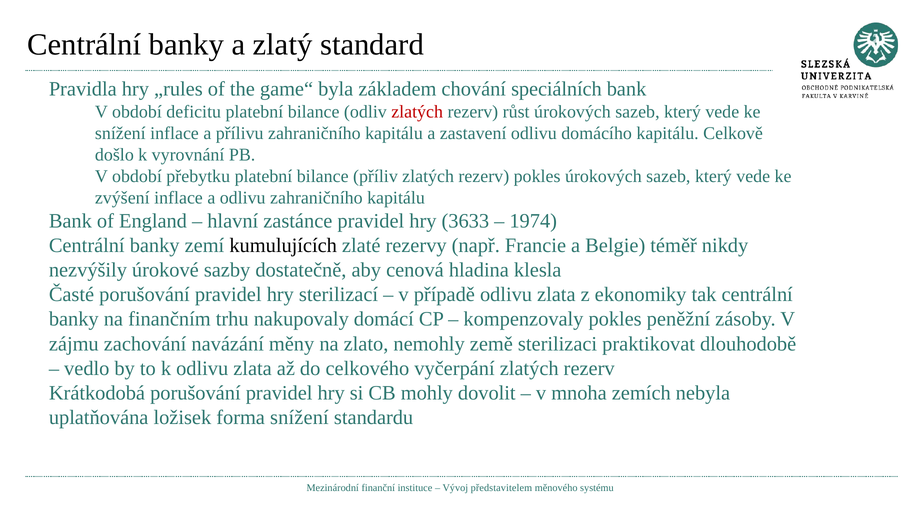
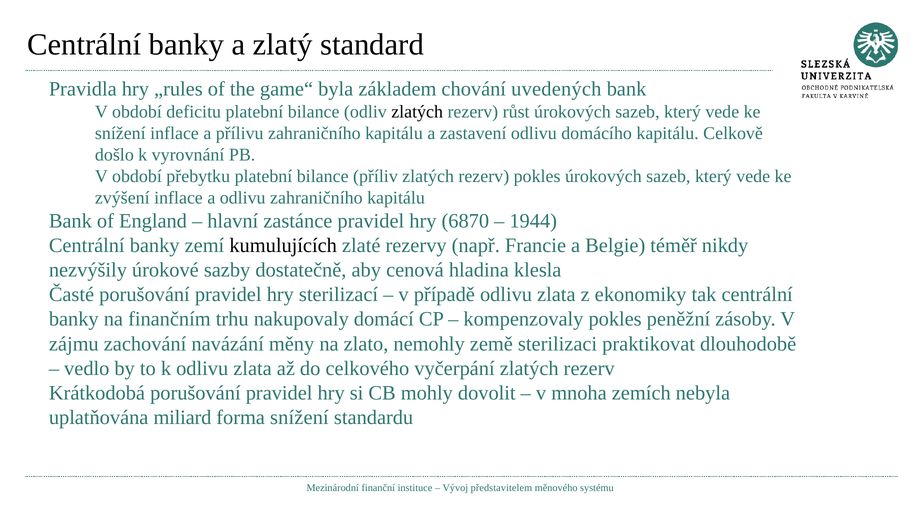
speciálních: speciálních -> uvedených
zlatých at (417, 112) colour: red -> black
3633: 3633 -> 6870
1974: 1974 -> 1944
ložisek: ložisek -> miliard
